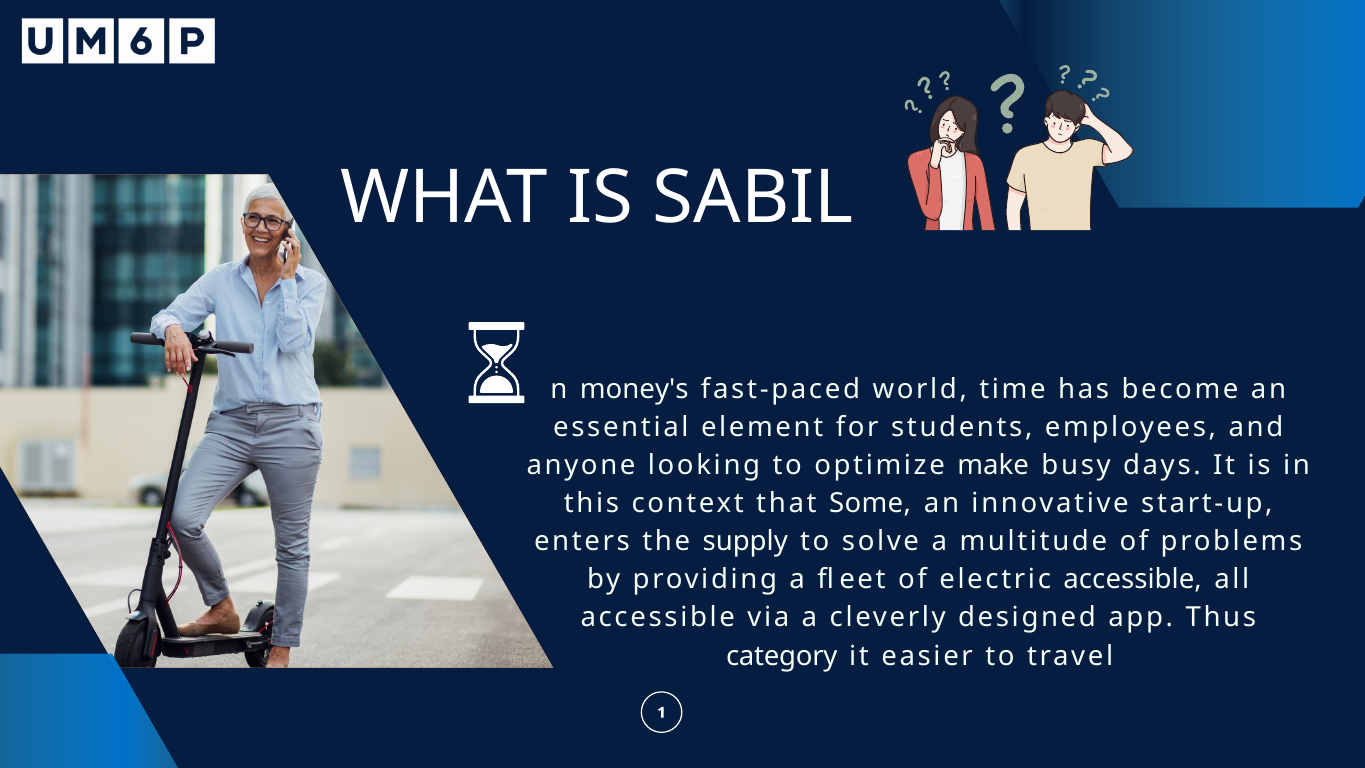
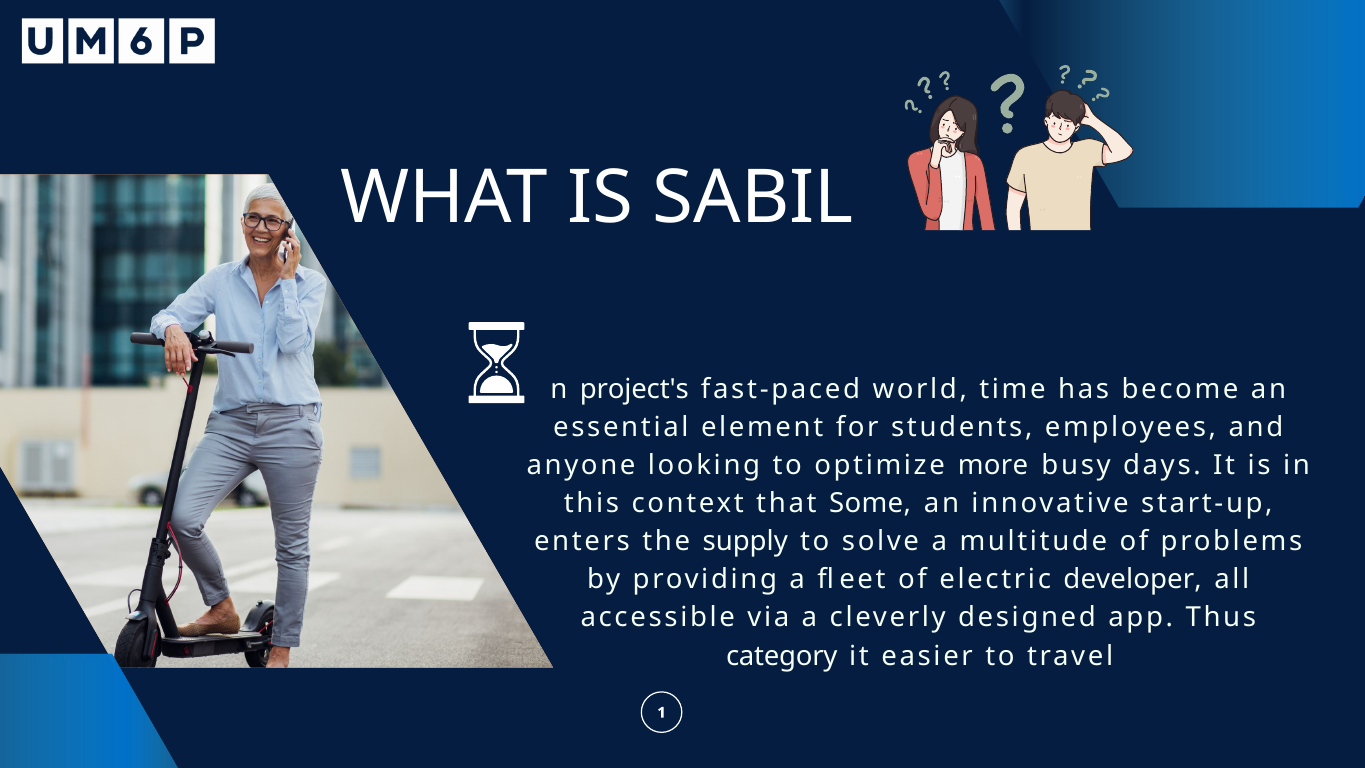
money's: money's -> project's
make: make -> more
electric accessible: accessible -> developer
